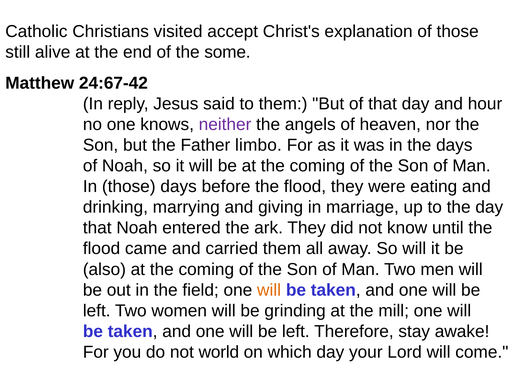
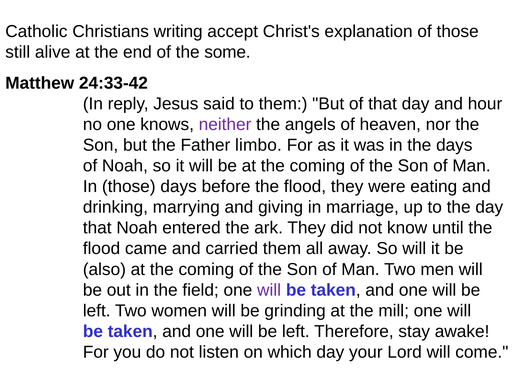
visited: visited -> writing
24:67-42: 24:67-42 -> 24:33-42
will at (269, 290) colour: orange -> purple
world: world -> listen
